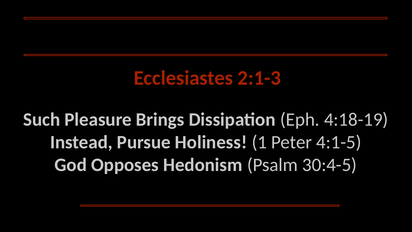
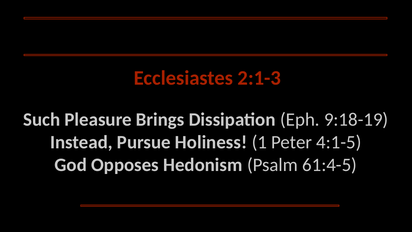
4:18-19: 4:18-19 -> 9:18-19
30:4-5: 30:4-5 -> 61:4-5
